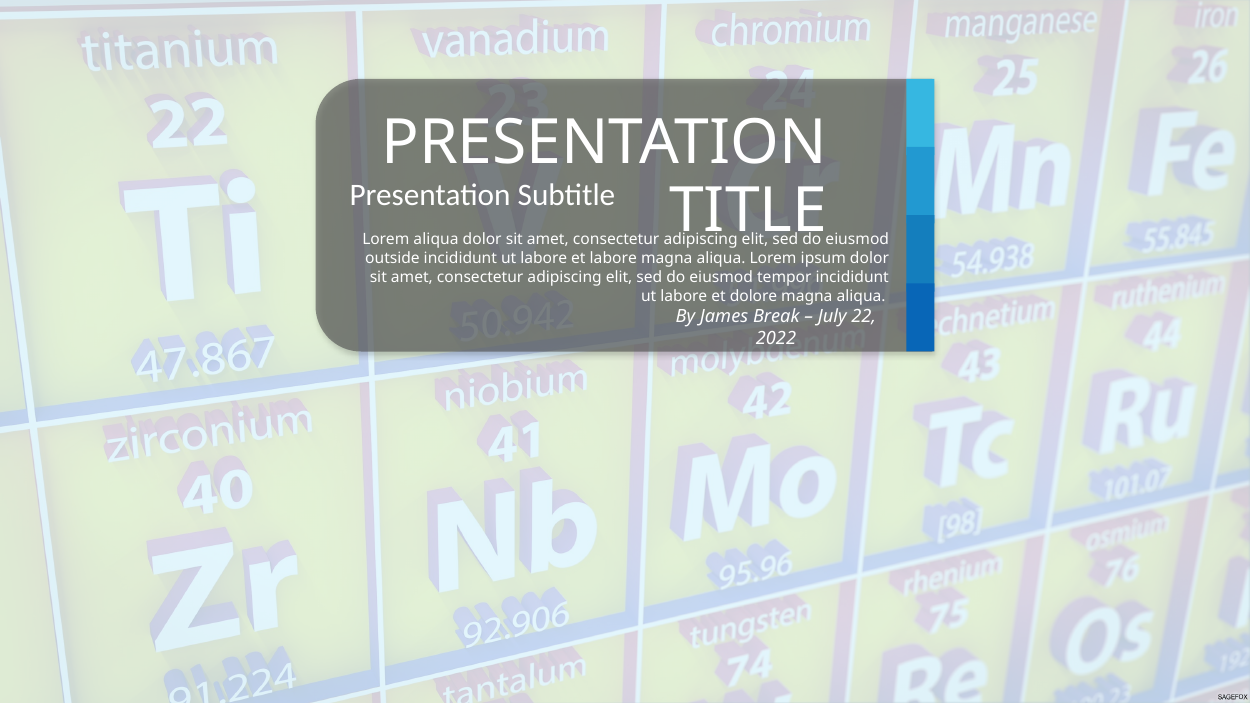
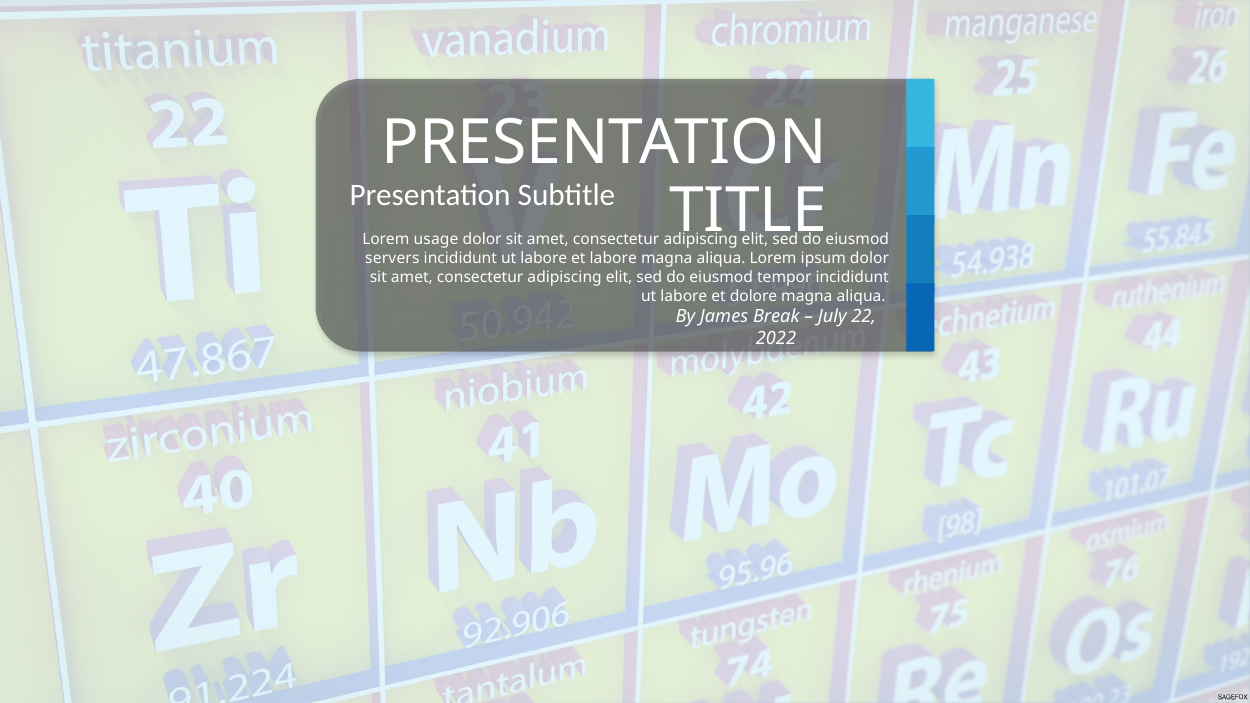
Lorem aliqua: aliqua -> usage
outside: outside -> servers
